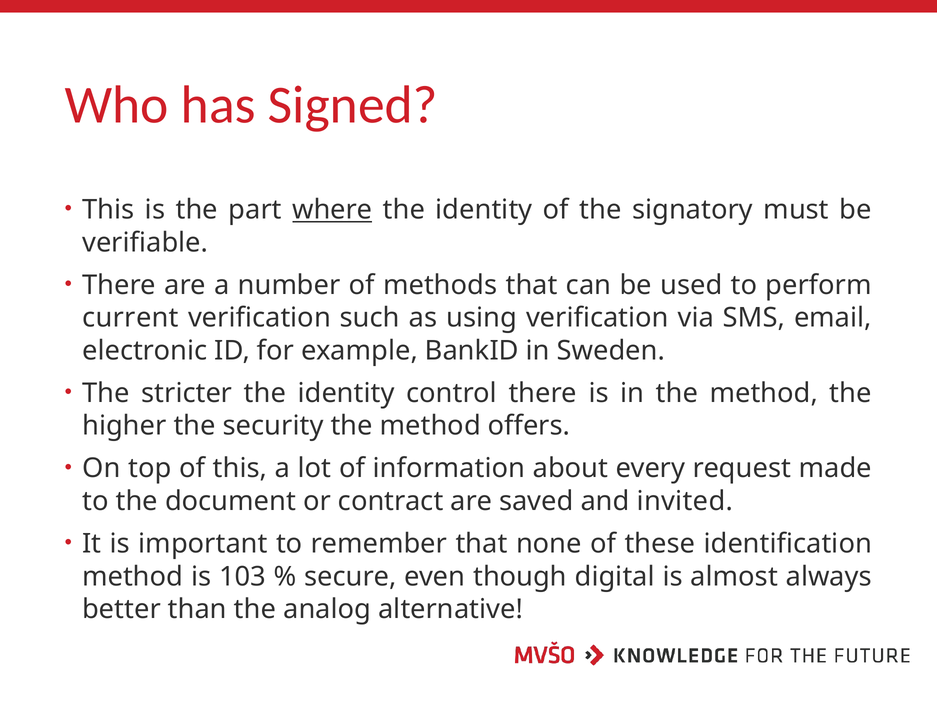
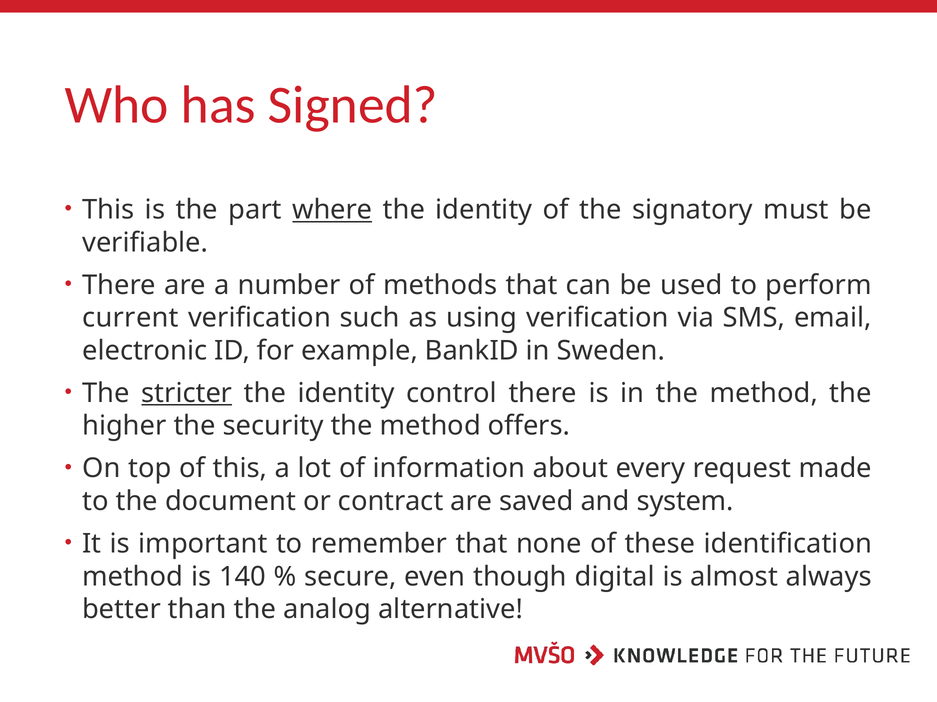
stricter underline: none -> present
invited: invited -> system
103: 103 -> 140
